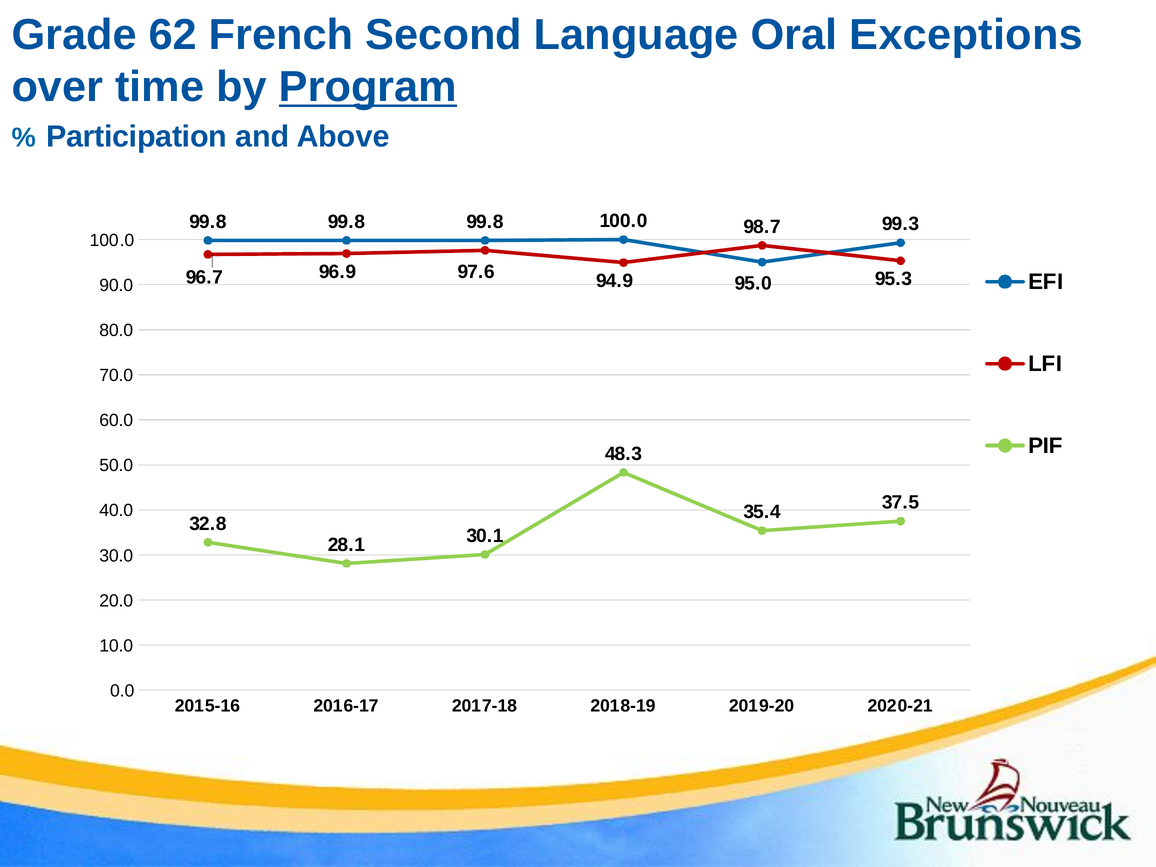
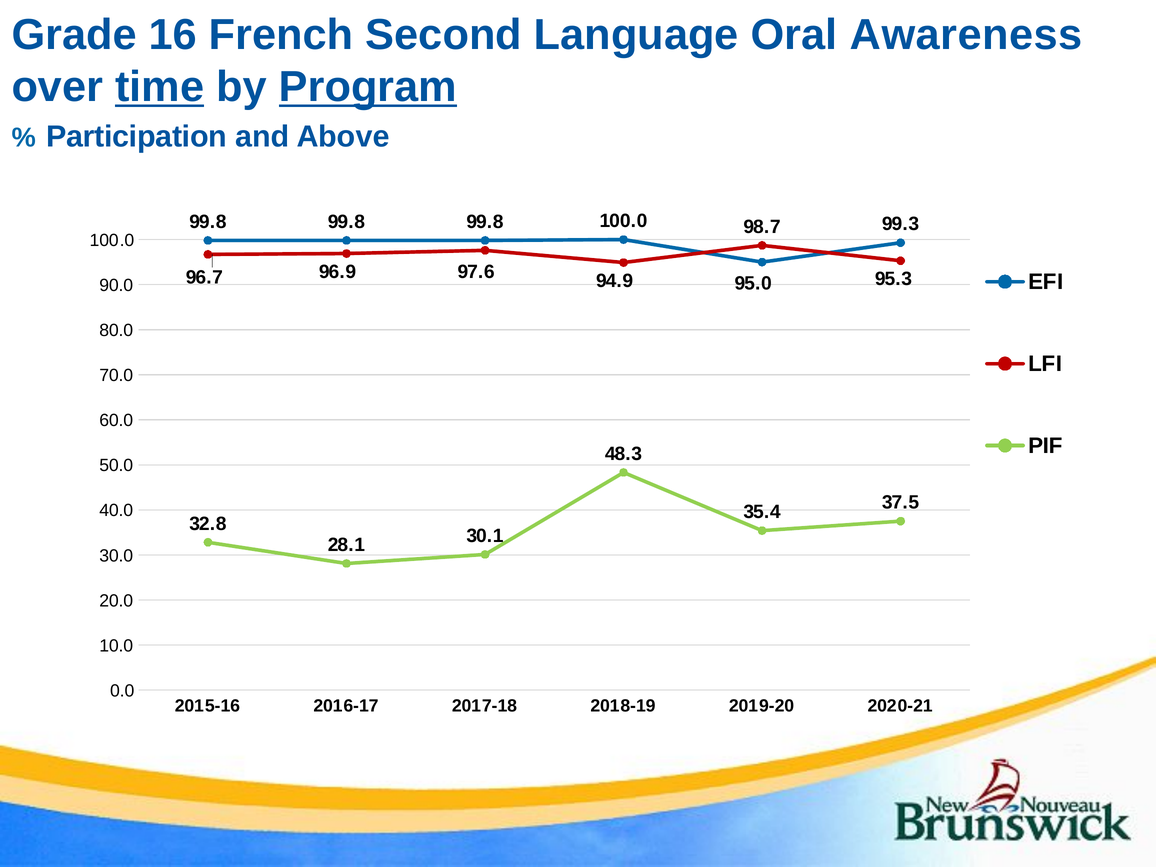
62: 62 -> 16
Exceptions: Exceptions -> Awareness
time underline: none -> present
